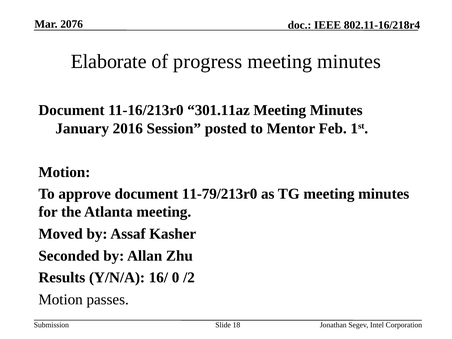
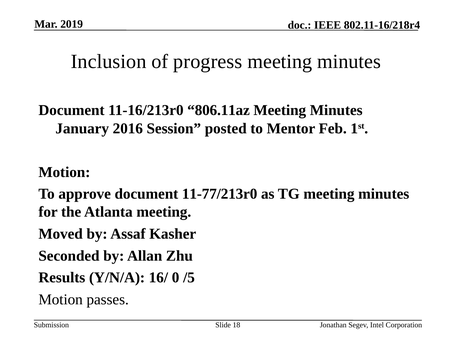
2076: 2076 -> 2019
Elaborate: Elaborate -> Inclusion
301.11az: 301.11az -> 806.11az
11-79/213r0: 11-79/213r0 -> 11-77/213r0
/2: /2 -> /5
